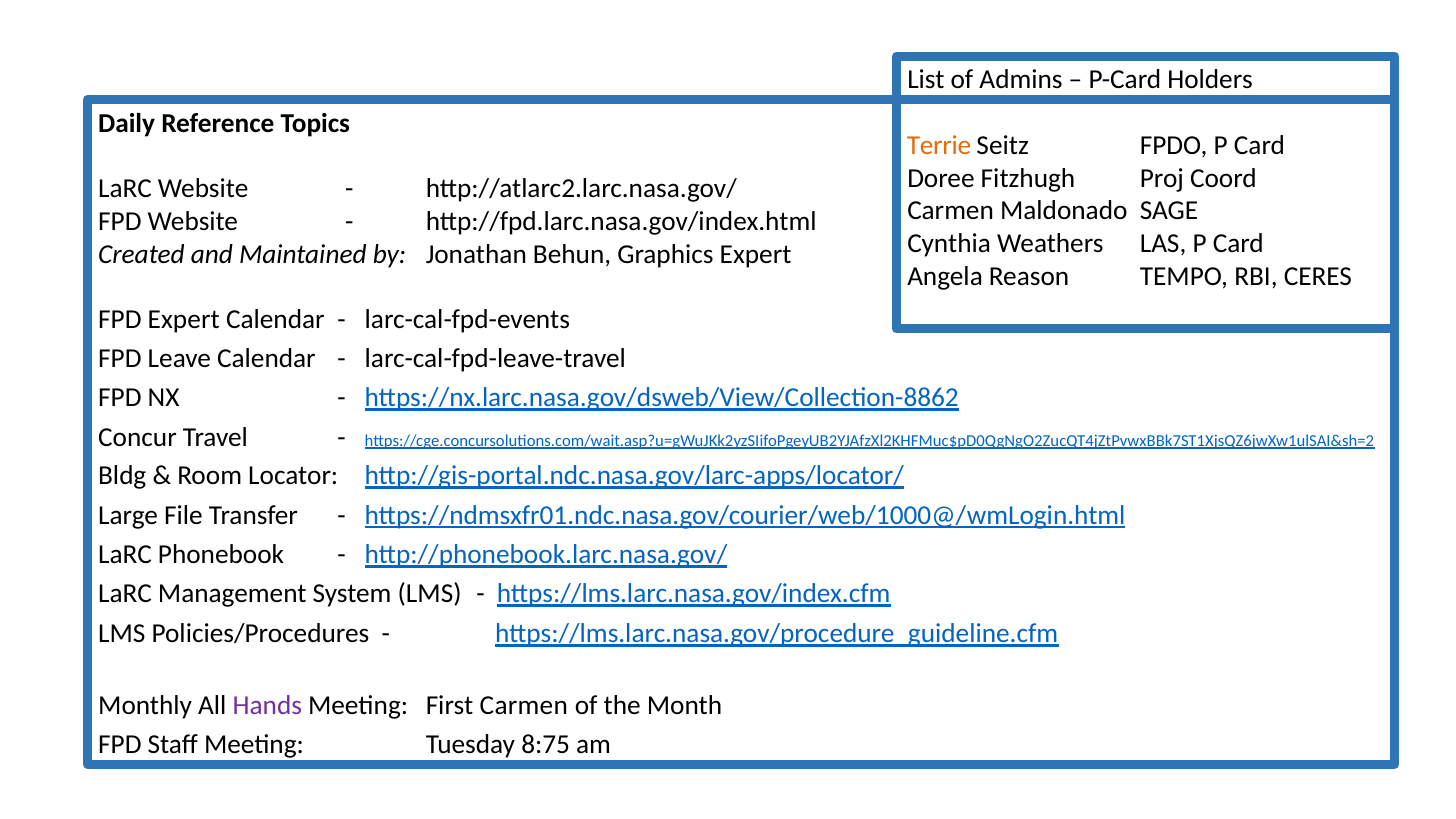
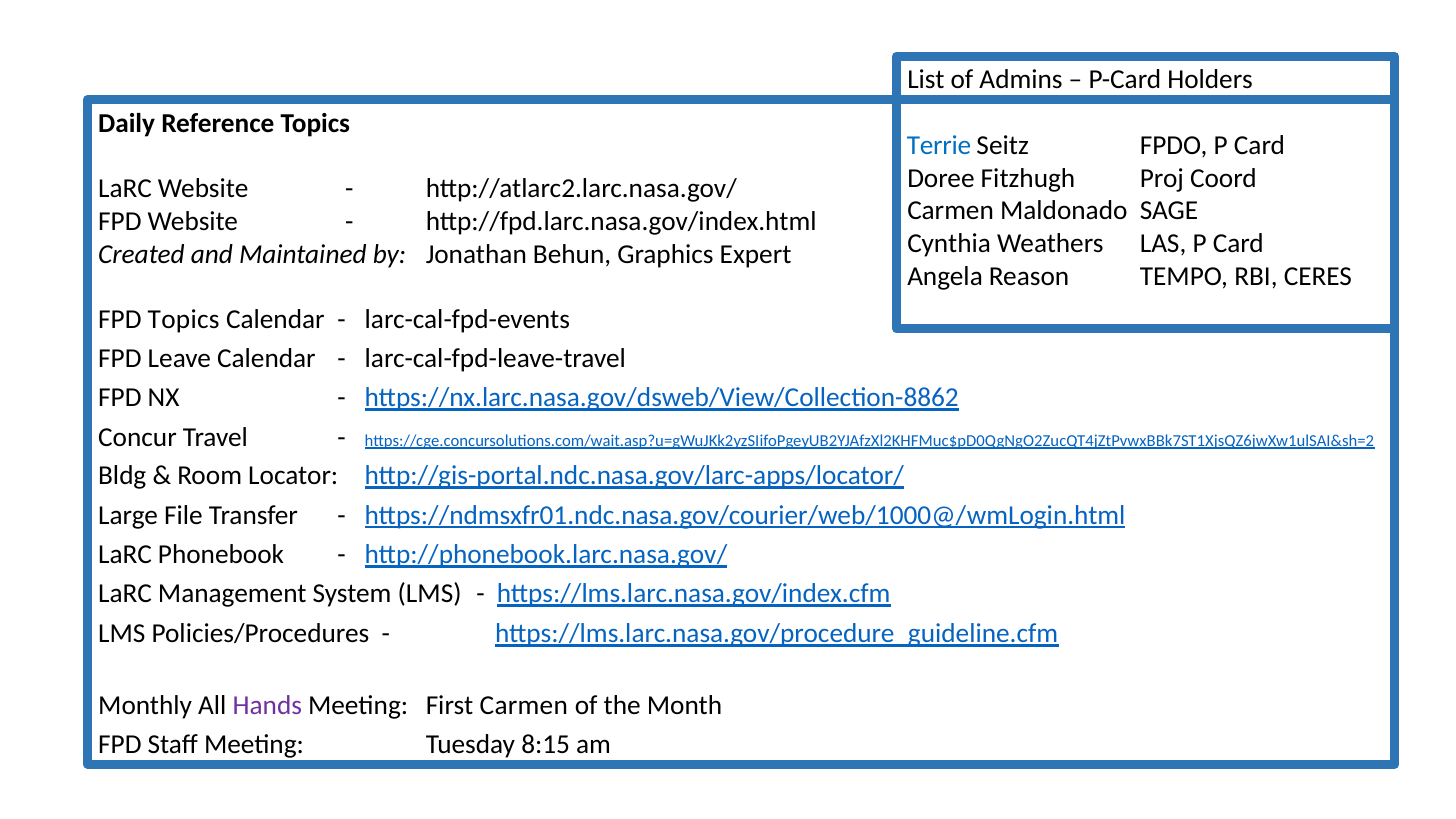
Terrie colour: orange -> blue
FPD Expert: Expert -> Topics
8:75: 8:75 -> 8:15
